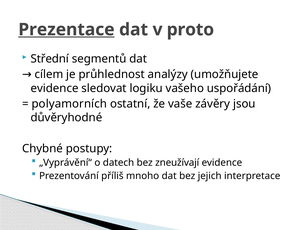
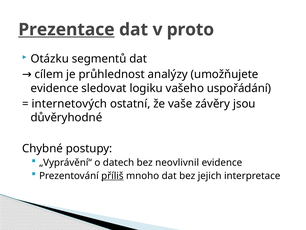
Střední: Střední -> Otázku
polyamorních: polyamorních -> internetových
zneužívají: zneužívají -> neovlivnil
příliš underline: none -> present
